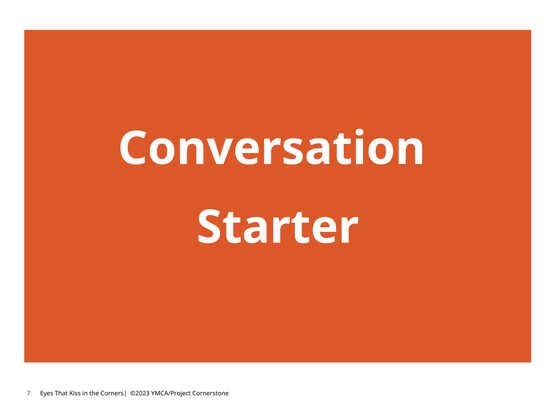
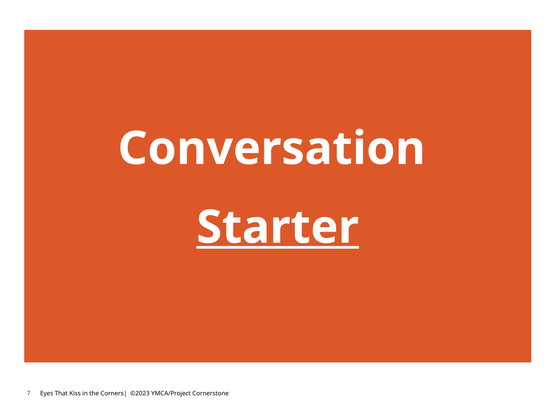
Starter underline: none -> present
